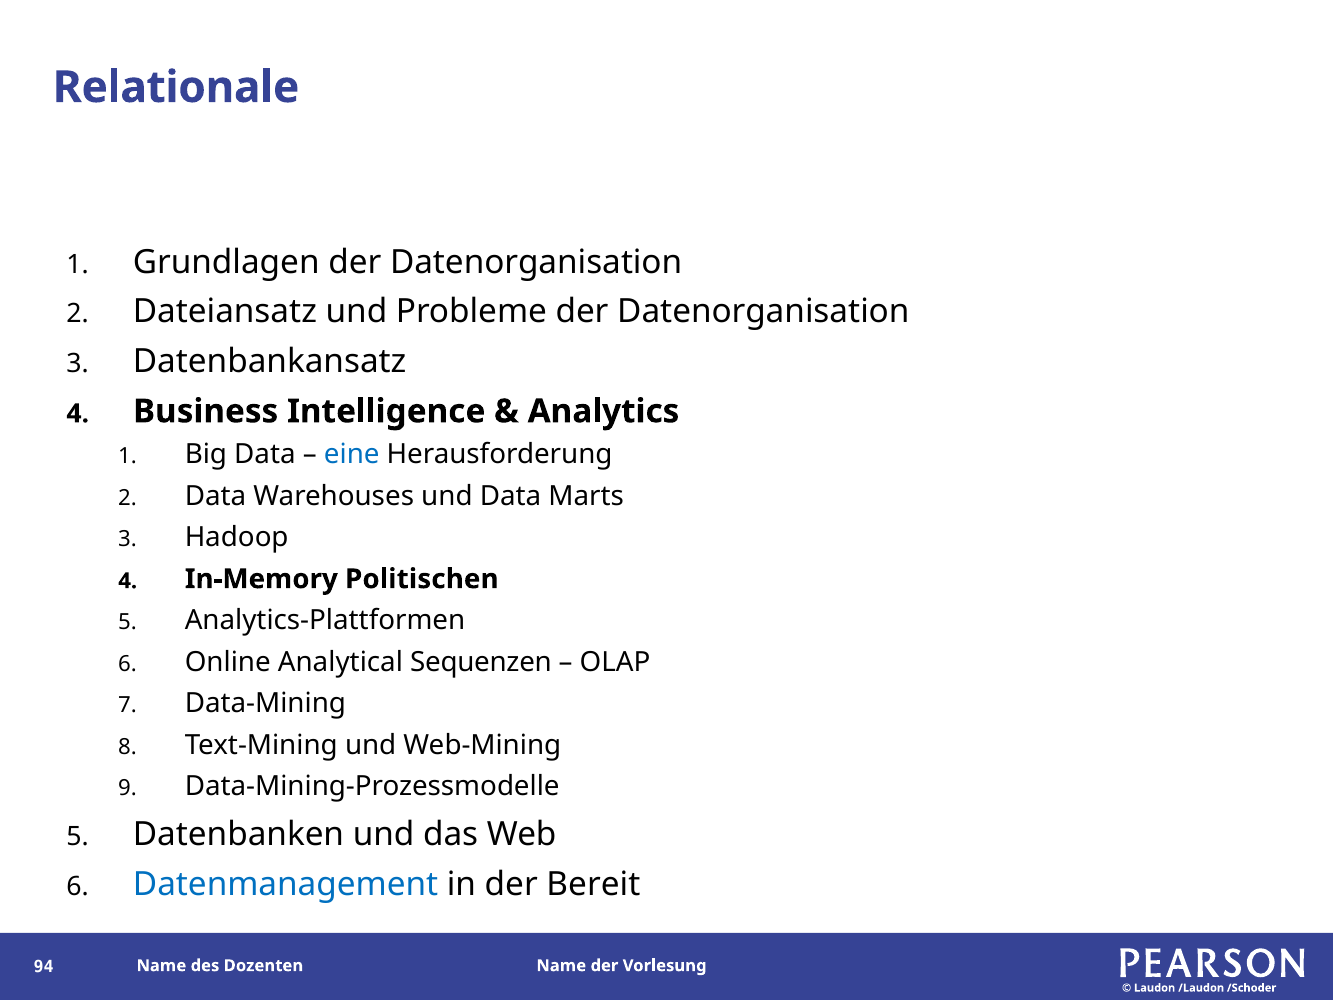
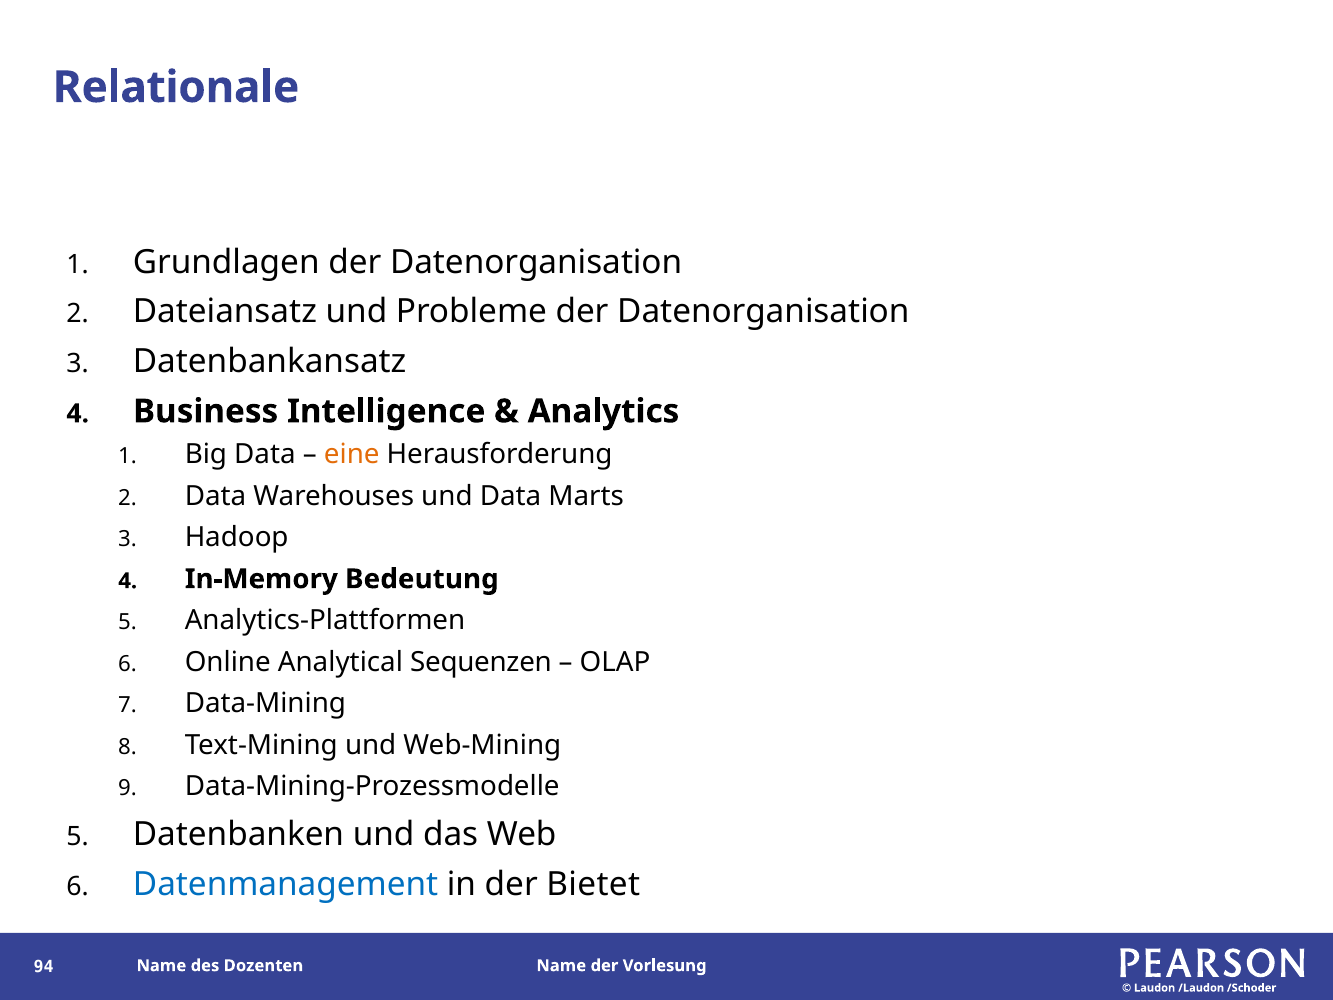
eine colour: blue -> orange
Politischen: Politischen -> Bedeutung
Bereit: Bereit -> Bietet
